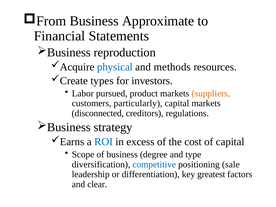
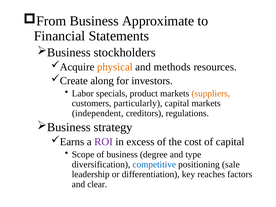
reproduction: reproduction -> stockholders
physical colour: blue -> orange
types: types -> along
pursued: pursued -> specials
disconnected: disconnected -> independent
ROI colour: blue -> purple
greatest: greatest -> reaches
